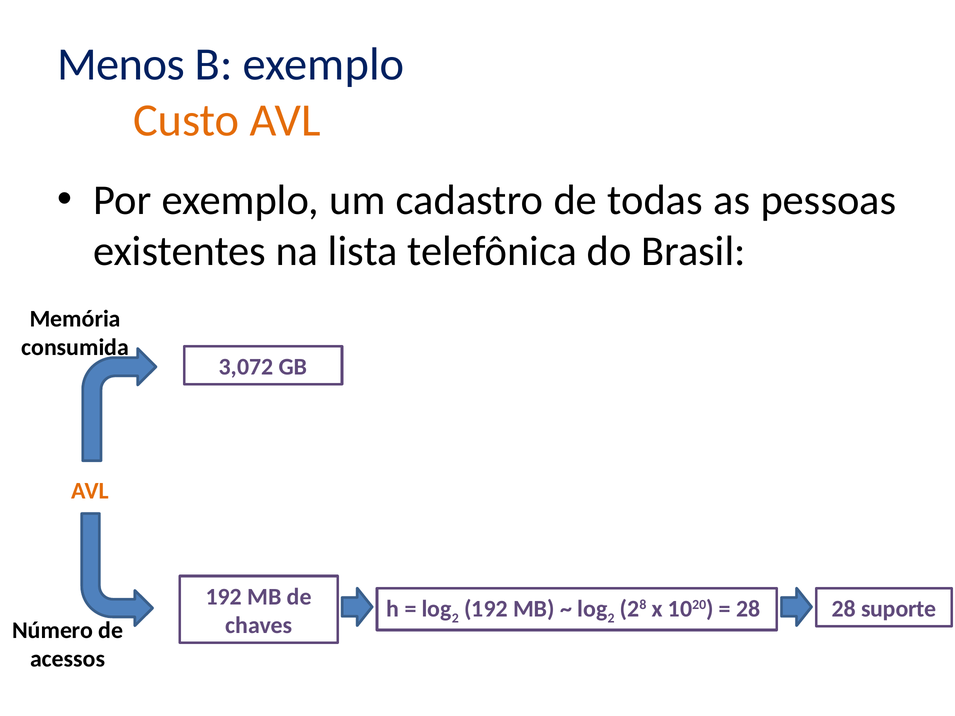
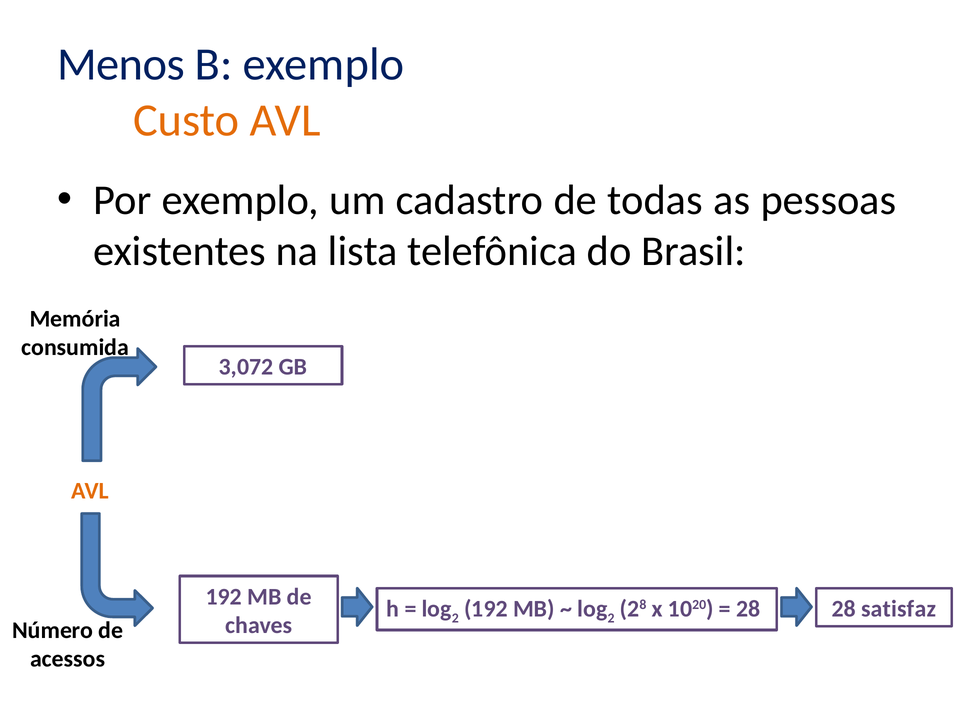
suporte: suporte -> satisfaz
